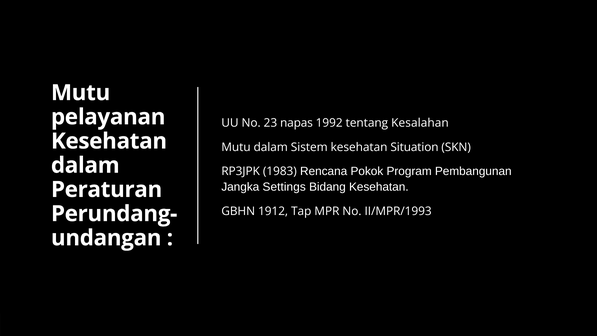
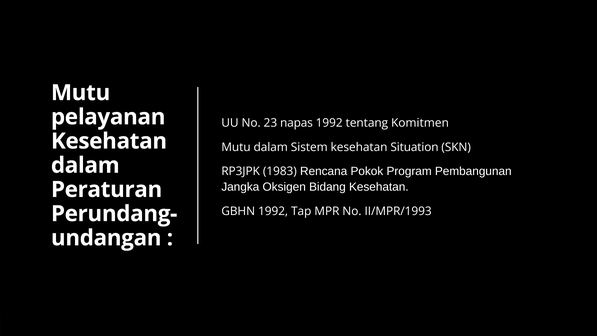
Kesalahan: Kesalahan -> Komitmen
Settings: Settings -> Oksigen
GBHN 1912: 1912 -> 1992
